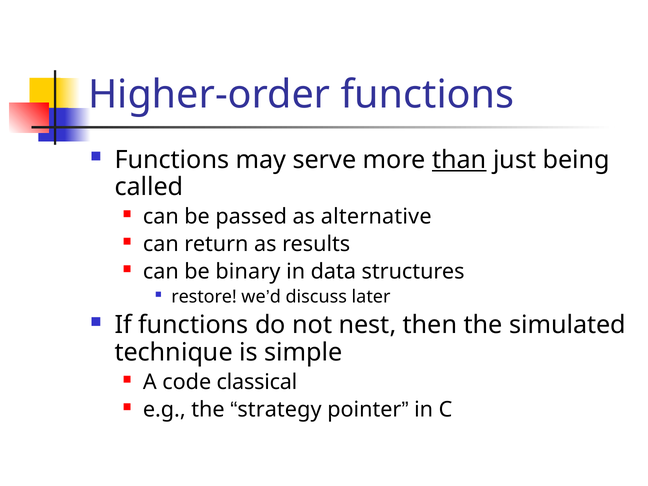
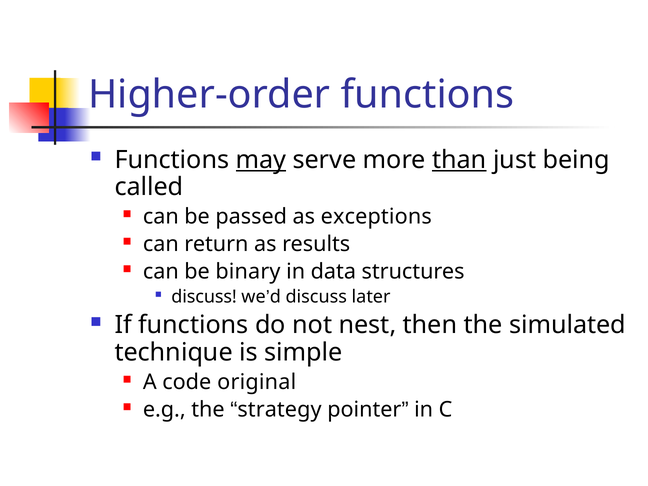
may underline: none -> present
alternative: alternative -> exceptions
restore at (204, 297): restore -> discuss
classical: classical -> original
